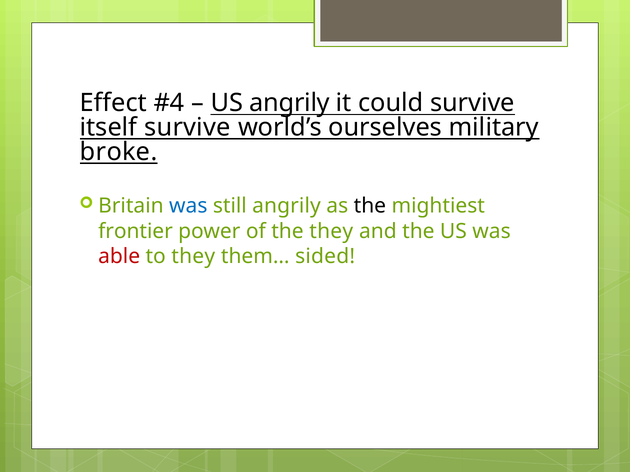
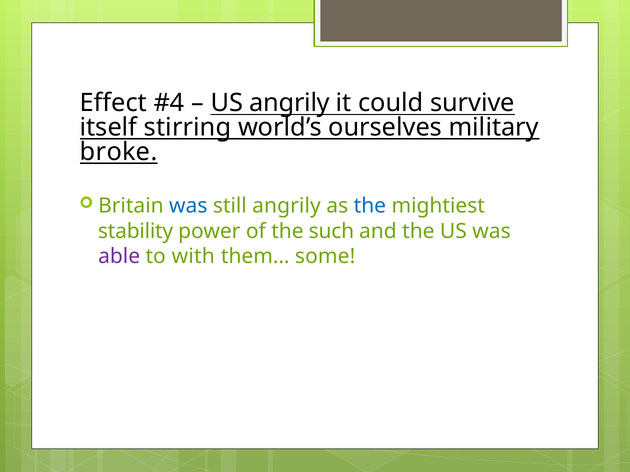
itself survive: survive -> stirring
the at (370, 206) colour: black -> blue
frontier: frontier -> stability
the they: they -> such
able colour: red -> purple
to they: they -> with
sided: sided -> some
